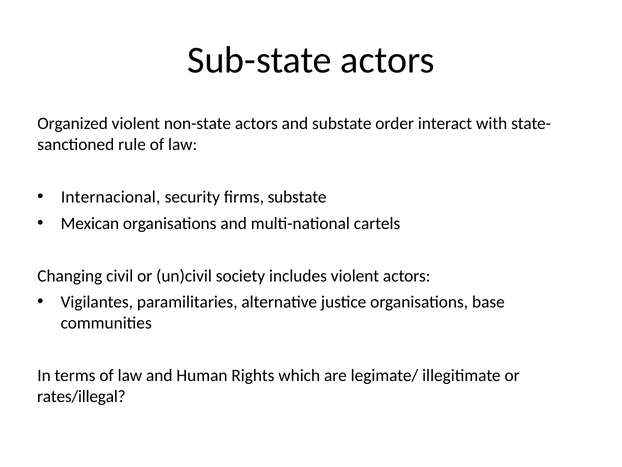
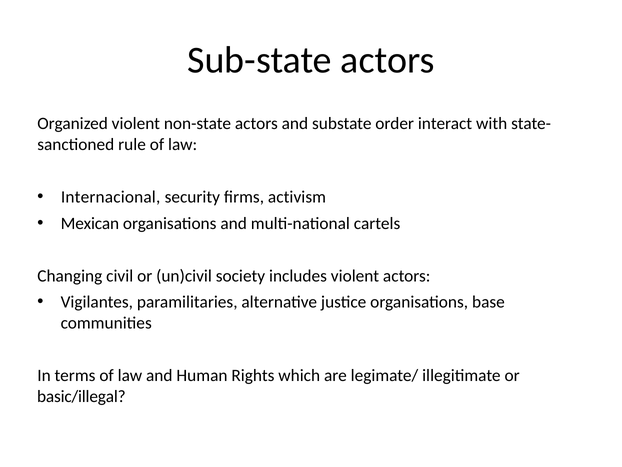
firms substate: substate -> activism
rates/illegal: rates/illegal -> basic/illegal
